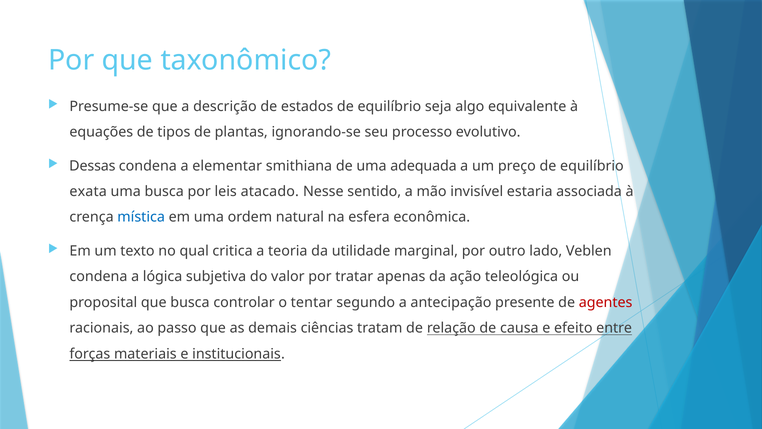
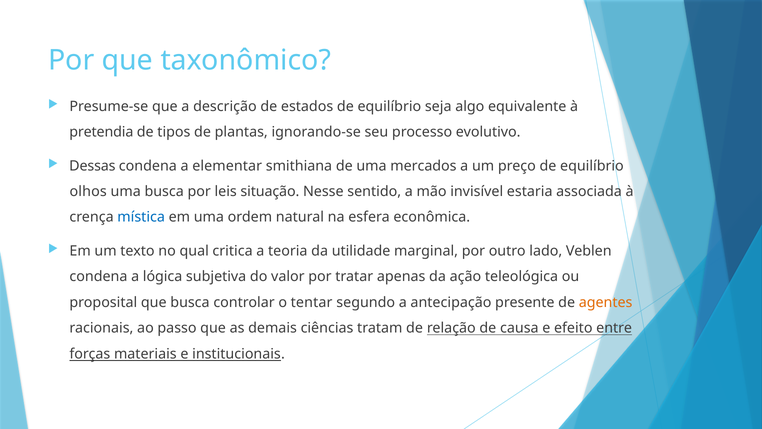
equações: equações -> pretendia
adequada: adequada -> mercados
exata: exata -> olhos
atacado: atacado -> situação
agentes colour: red -> orange
